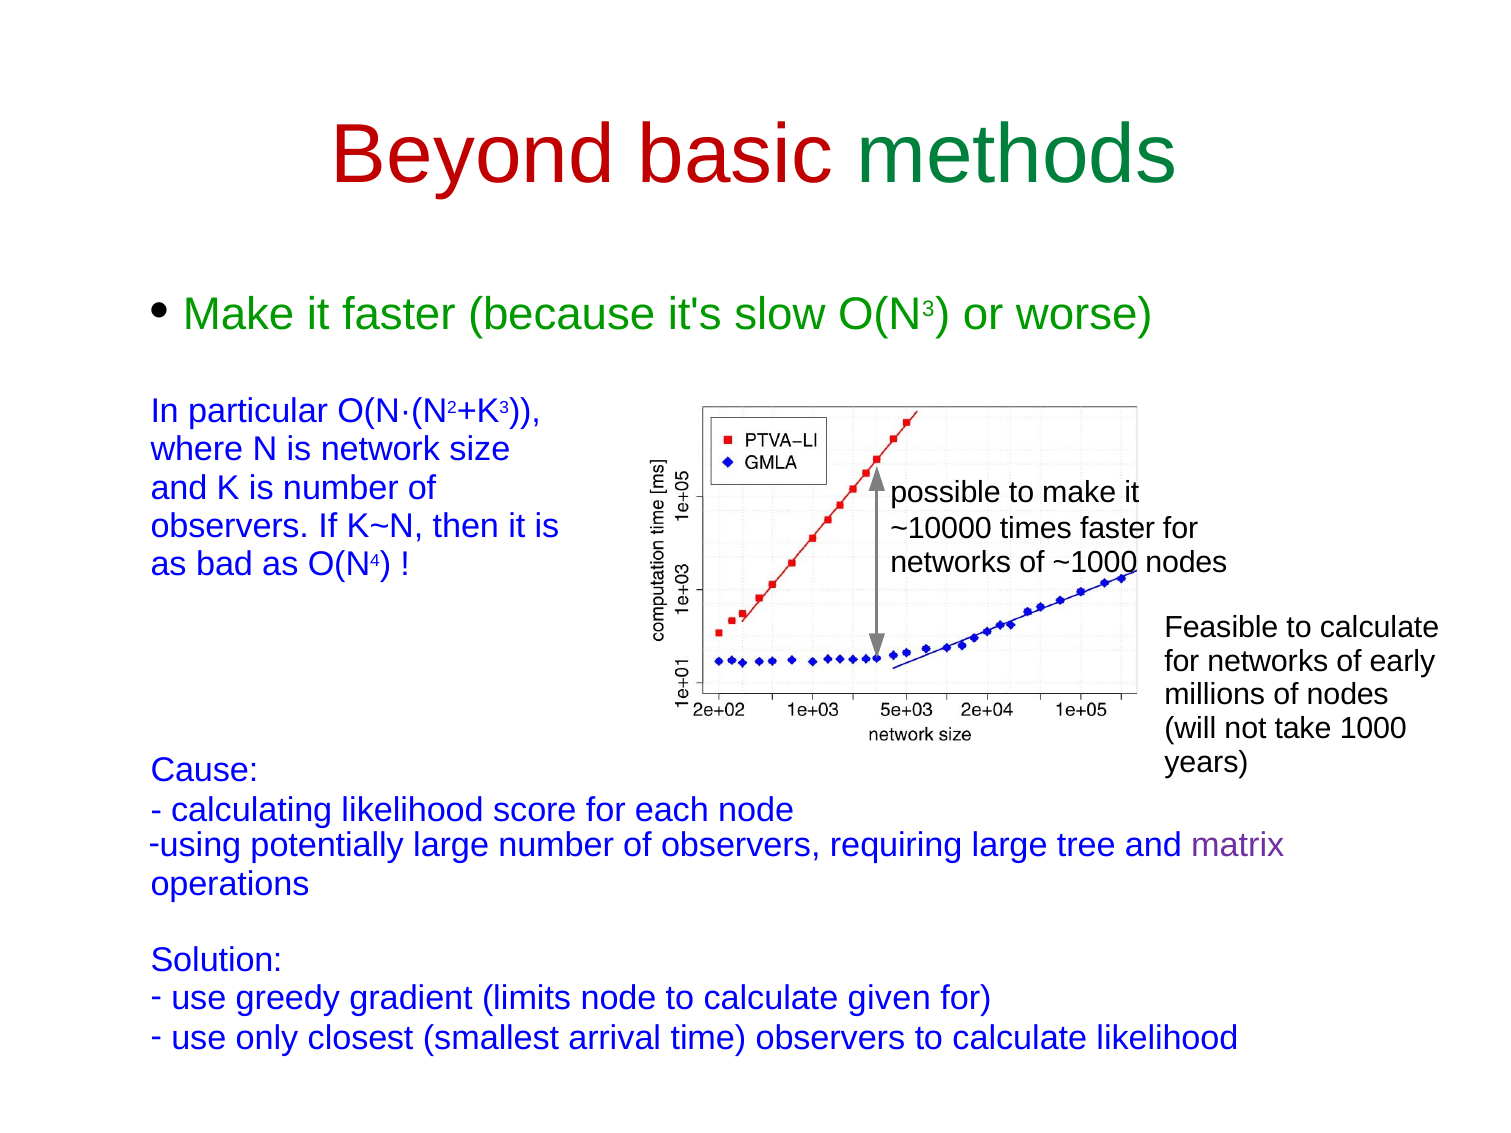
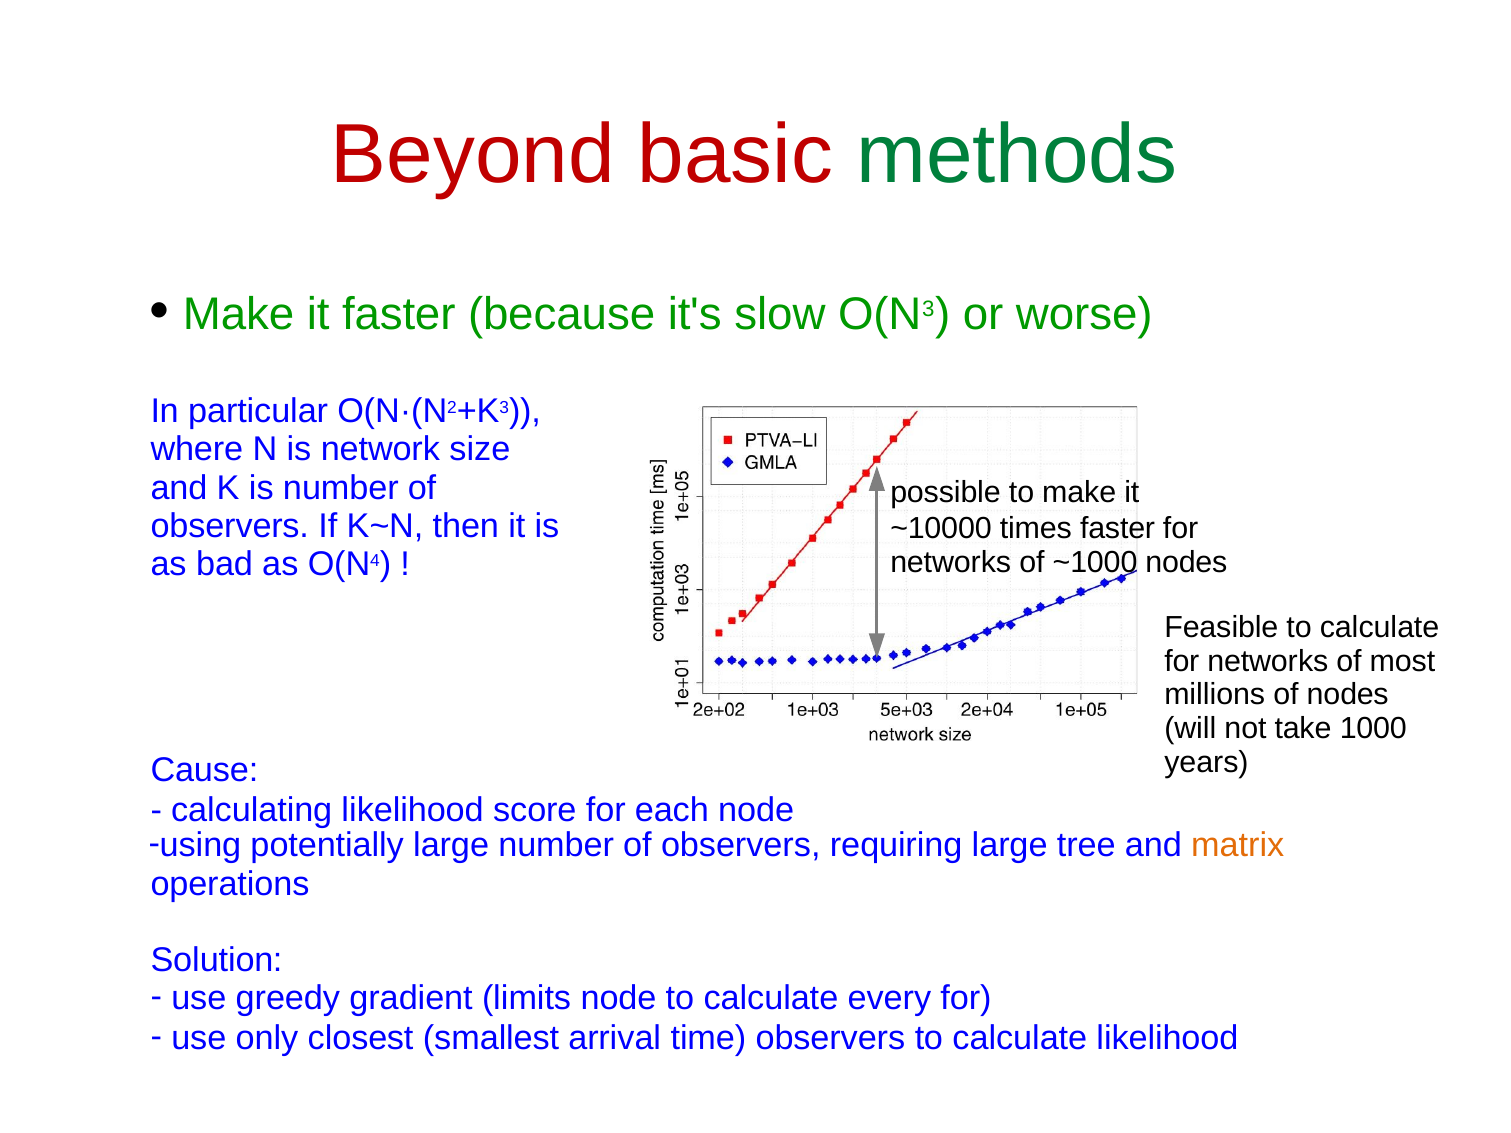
early: early -> most
matrix colour: purple -> orange
given: given -> every
